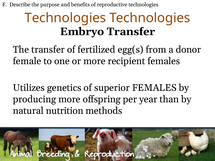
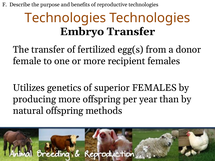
natural nutrition: nutrition -> offspring
